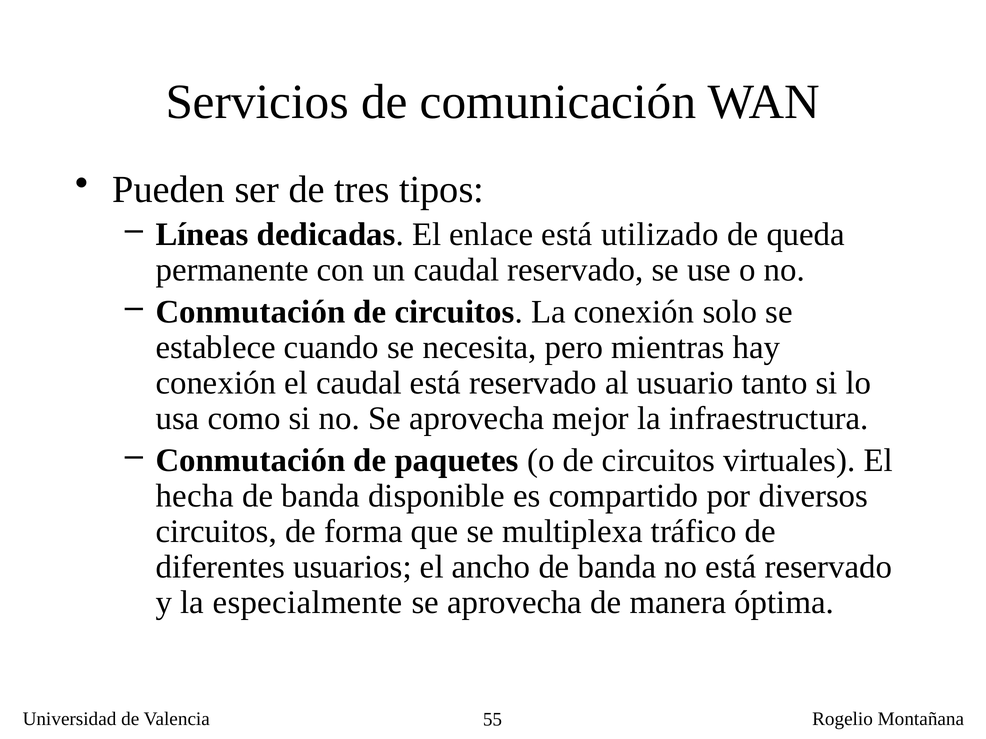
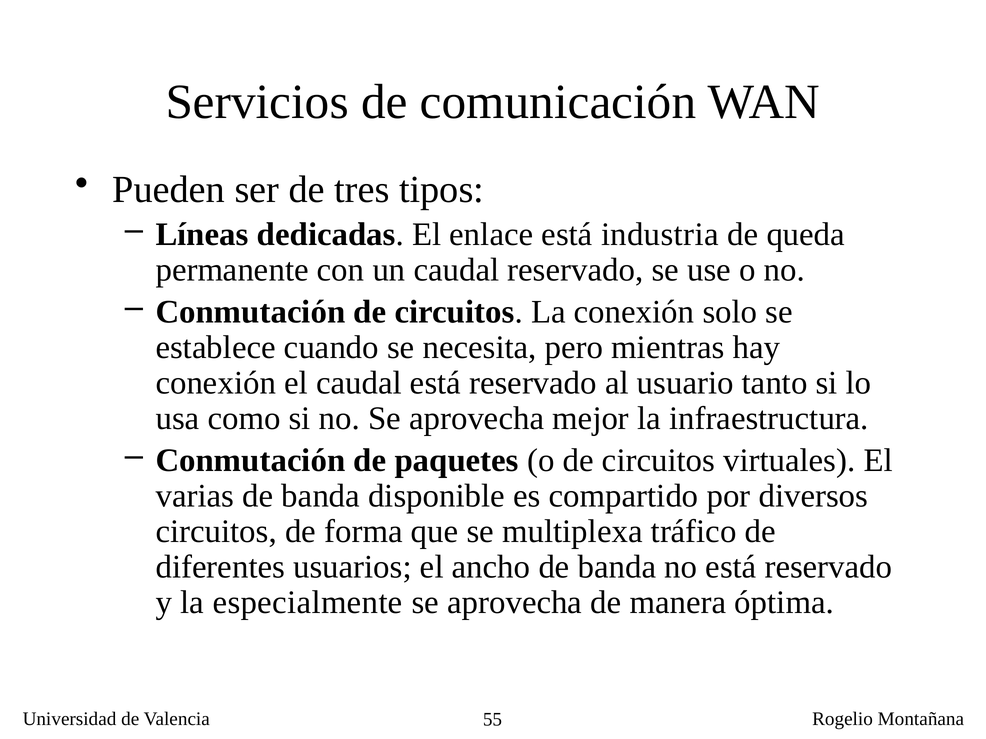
utilizado: utilizado -> industria
hecha: hecha -> varias
